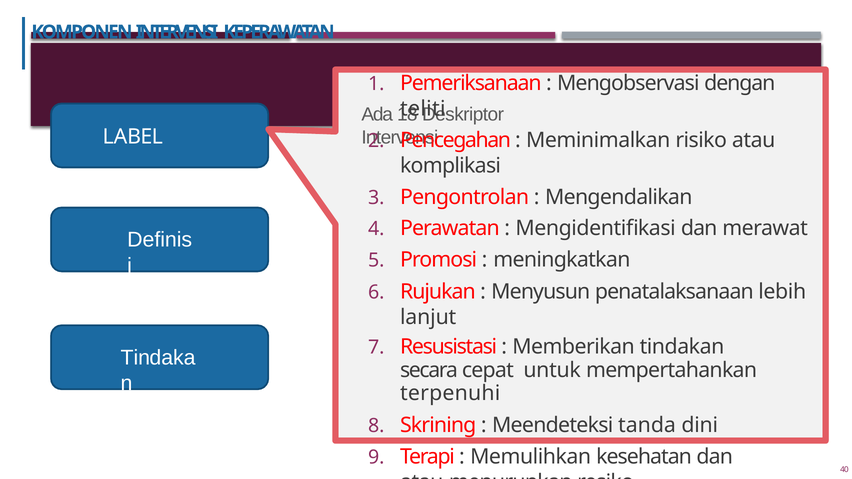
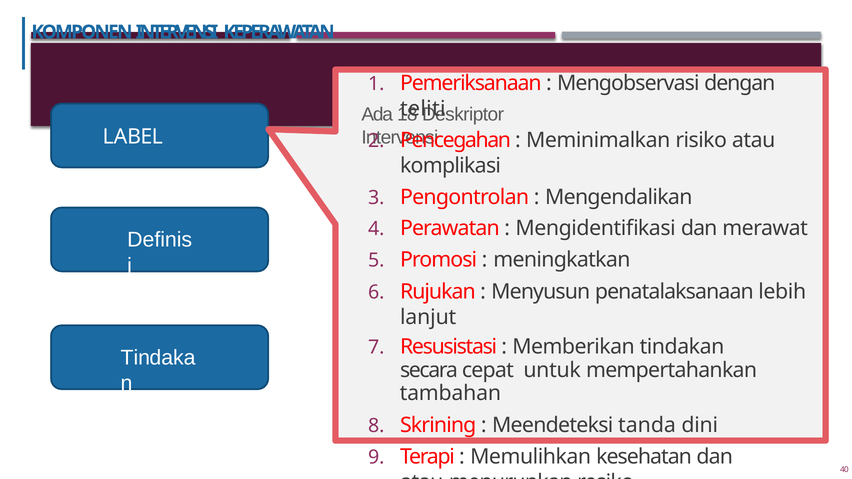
terpenuhi: terpenuhi -> tambahan
